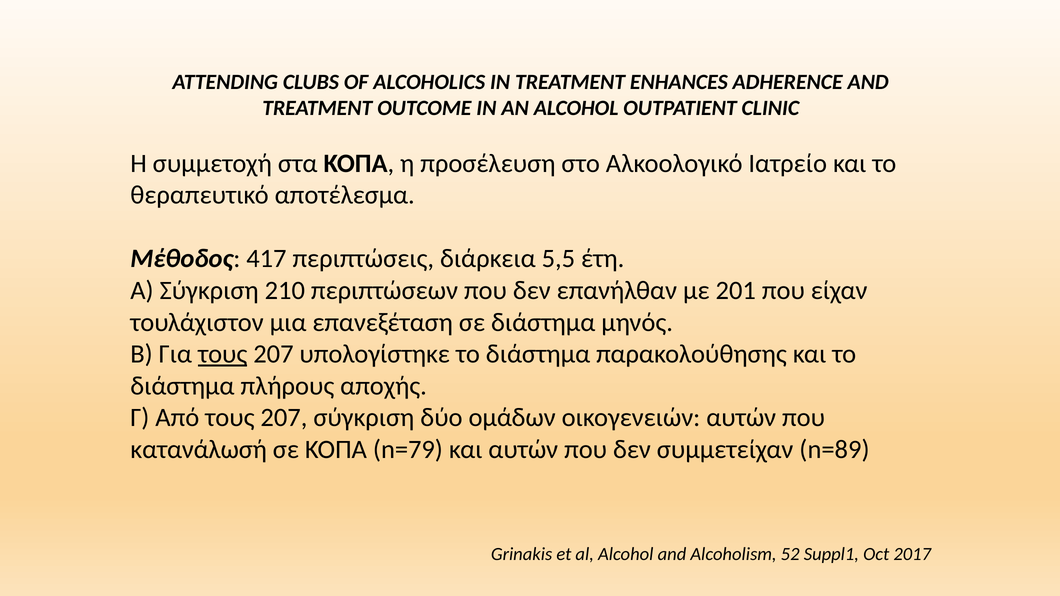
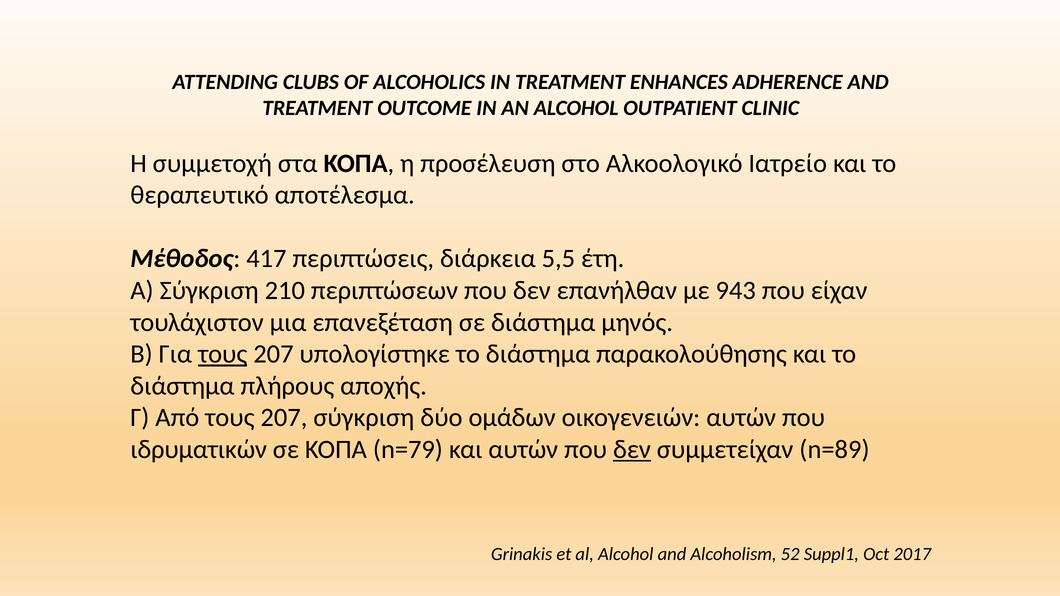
201: 201 -> 943
κατανάλωσή: κατανάλωσή -> ιδρυματικών
δεν at (632, 450) underline: none -> present
